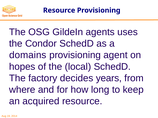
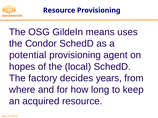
agents: agents -> means
domains: domains -> potential
